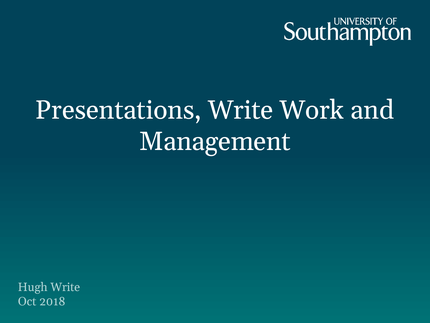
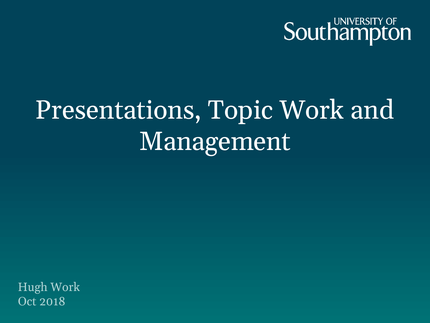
Presentations Write: Write -> Topic
Hugh Write: Write -> Work
